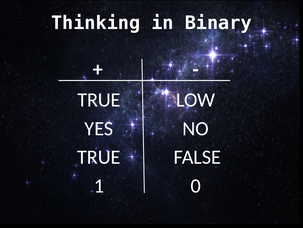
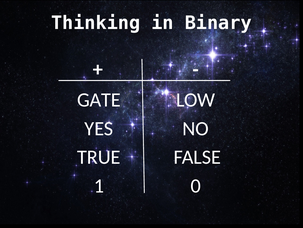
TRUE at (99, 100): TRUE -> GATE
